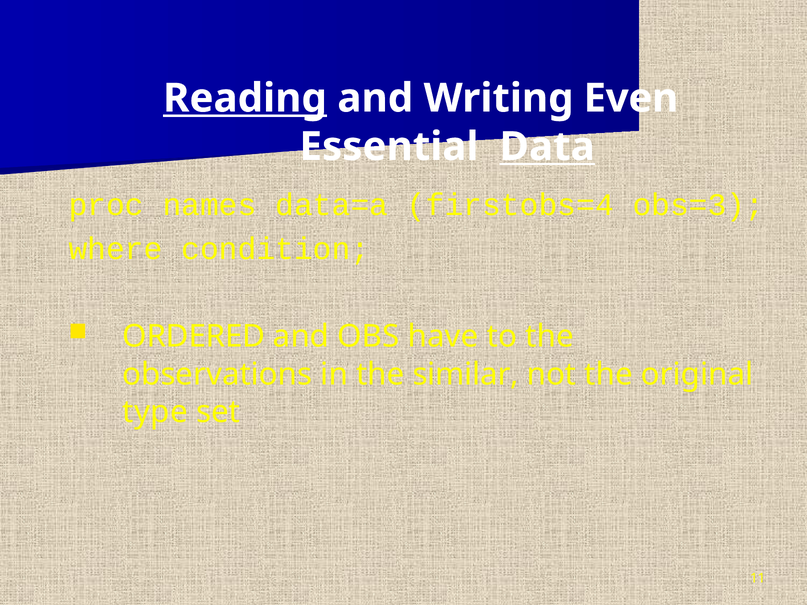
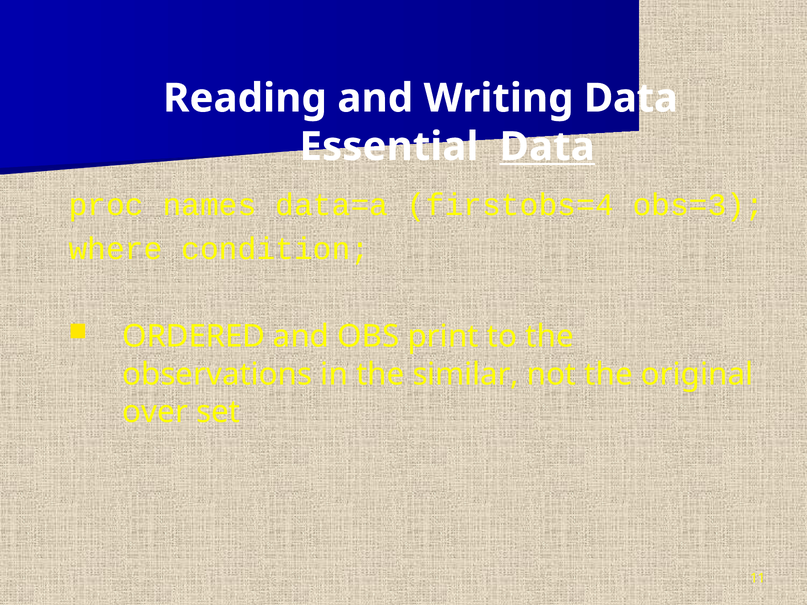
Reading underline: present -> none
Writing Even: Even -> Data
have: have -> print
type: type -> over
